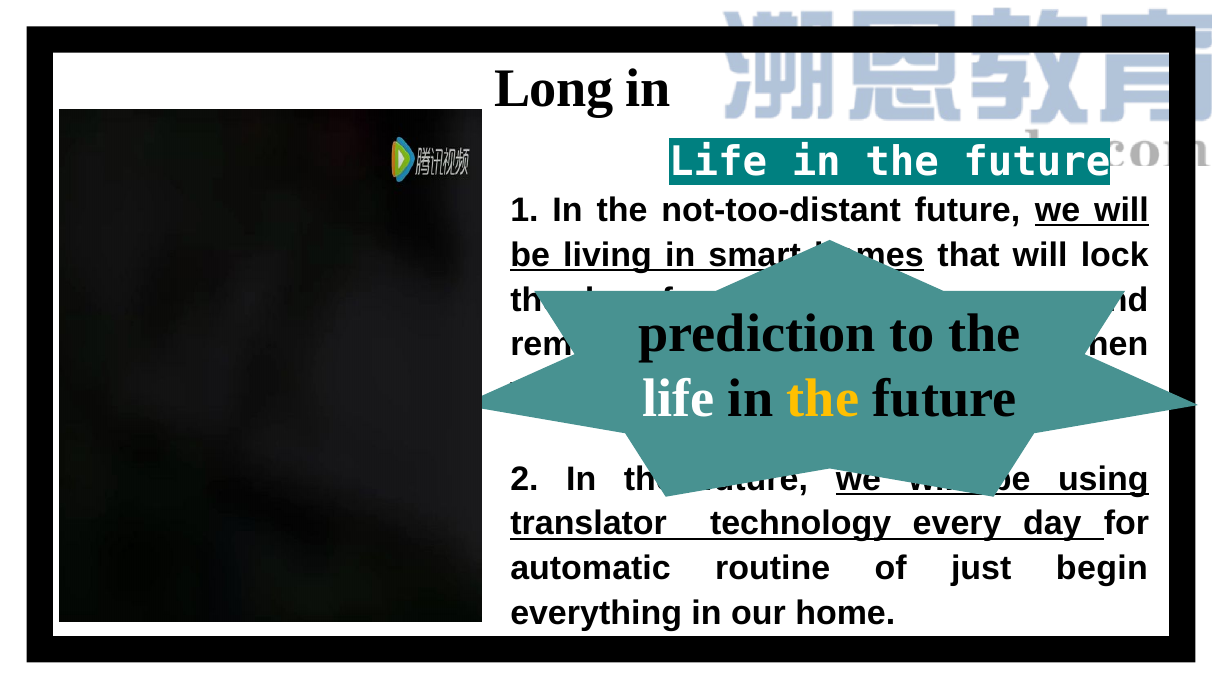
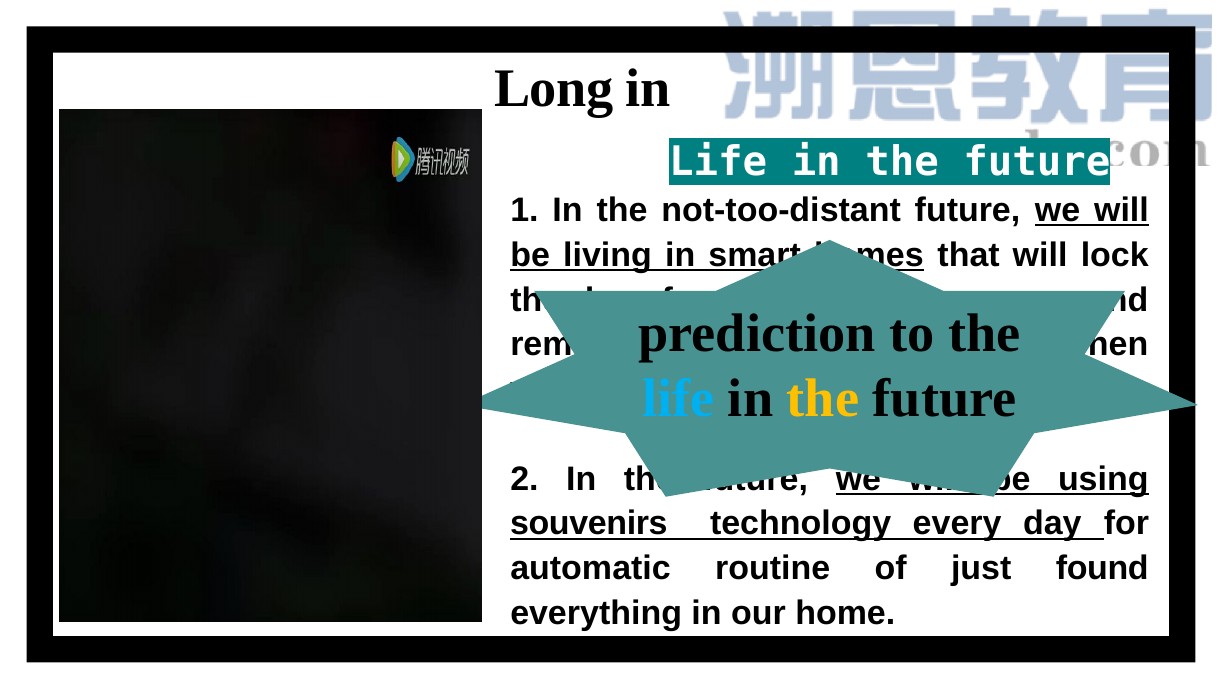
life at (678, 399) colour: white -> light blue
translator: translator -> souvenirs
begin: begin -> found
